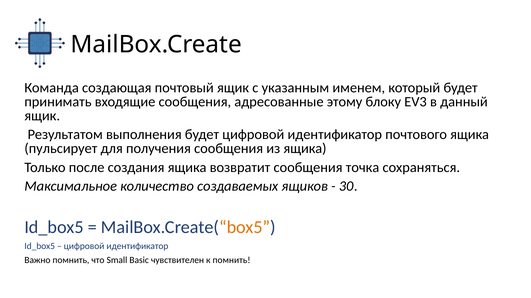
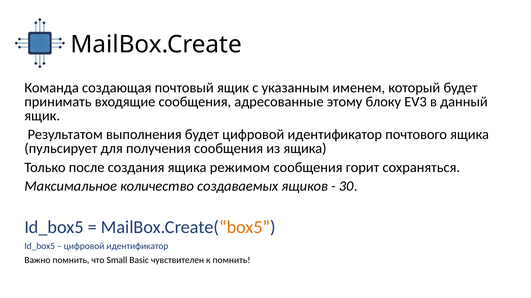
возвратит: возвратит -> режимом
точка: точка -> горит
